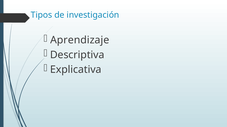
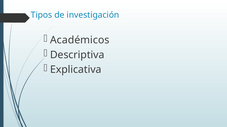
Aprendizaje: Aprendizaje -> Académicos
